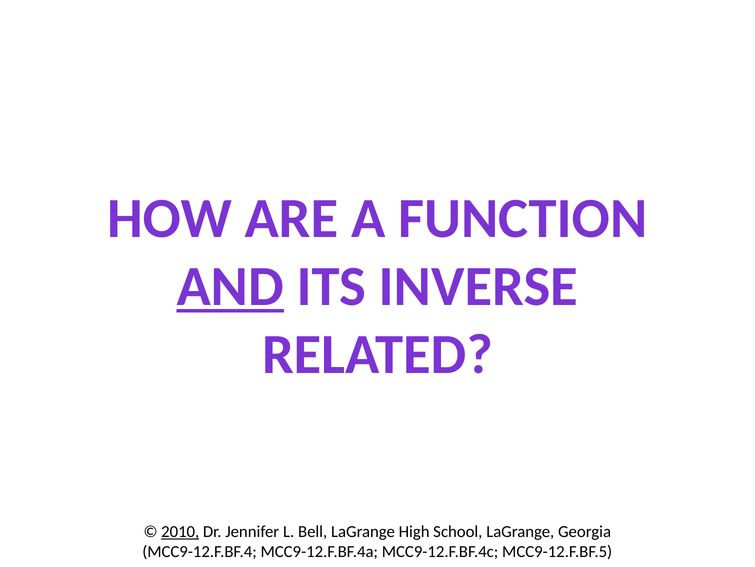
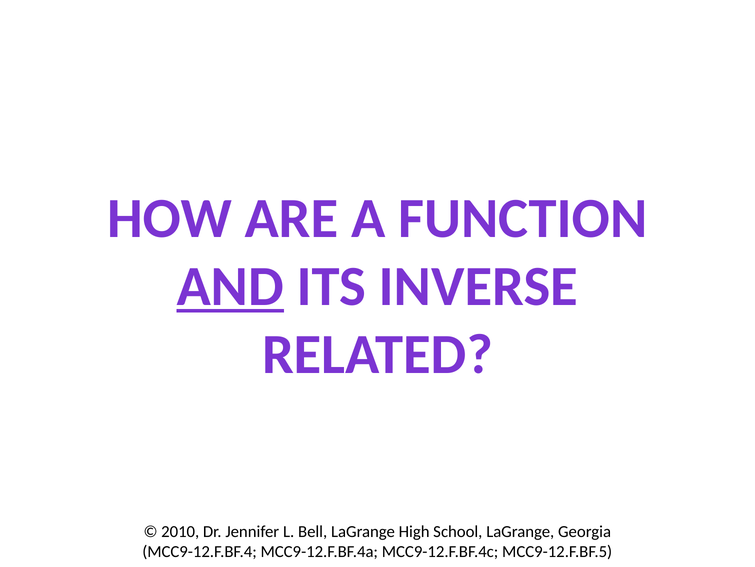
2010 underline: present -> none
